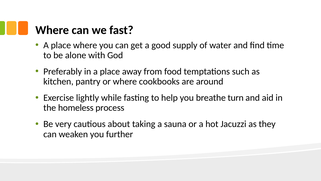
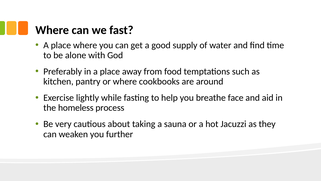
turn: turn -> face
